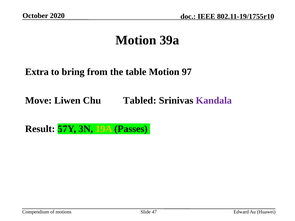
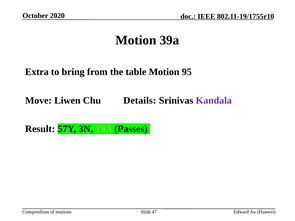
97: 97 -> 95
Tabled: Tabled -> Details
19A colour: yellow -> light green
